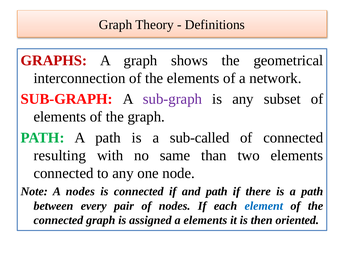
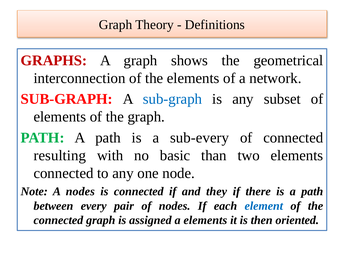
sub-graph at (172, 99) colour: purple -> blue
sub-called: sub-called -> sub-every
same: same -> basic
and path: path -> they
